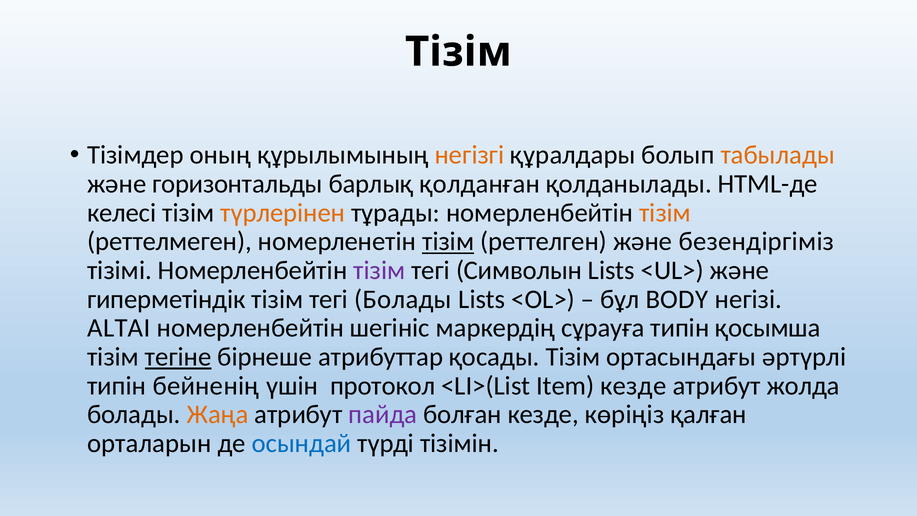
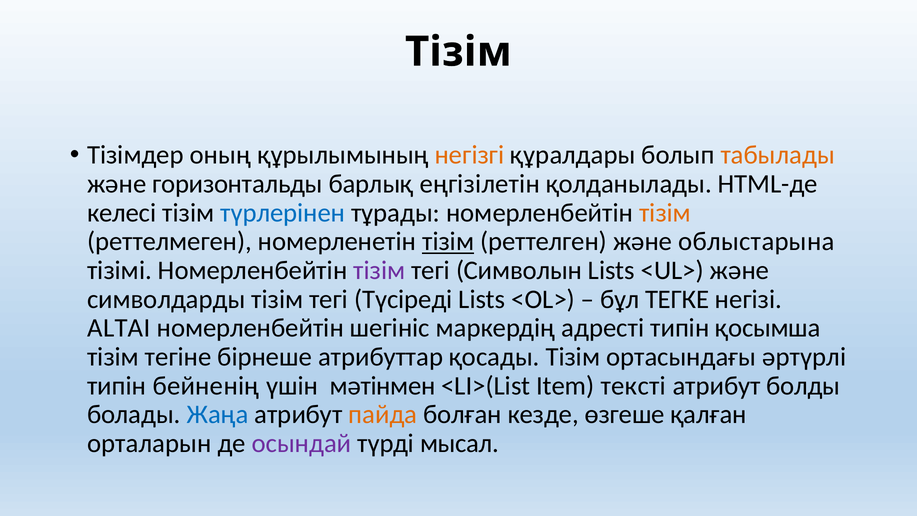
қолданған: қолданған -> еңгізілетін
түрлерінен colour: orange -> blue
безендіргіміз: безендіргіміз -> облыстарына
гиперметіндік: гиперметіндік -> символдарды
тегі Болады: Болады -> Түсіреді
BODY: BODY -> ТЕГКЕ
сұрауға: сұрауға -> адресті
тегіне underline: present -> none
протокол: протокол -> мәтінмен
Item кезде: кезде -> тексті
жолда: жолда -> болды
Жаңа colour: orange -> blue
пайда colour: purple -> orange
көріңіз: көріңіз -> өзгеше
осындай colour: blue -> purple
тізімін: тізімін -> мысал
